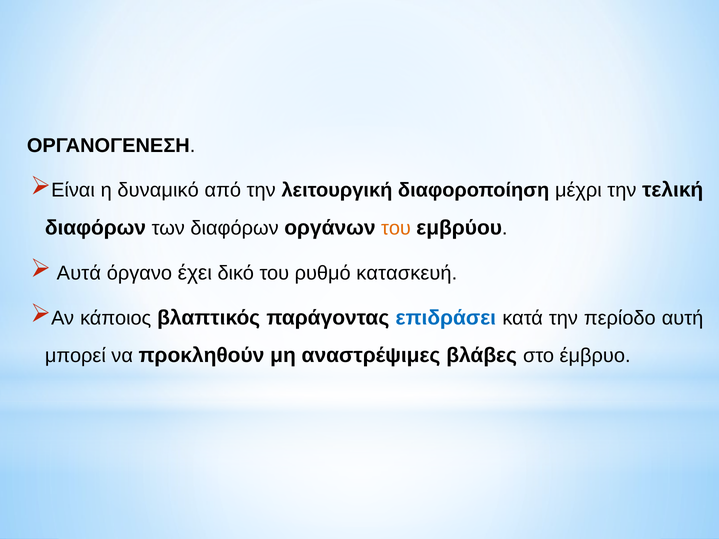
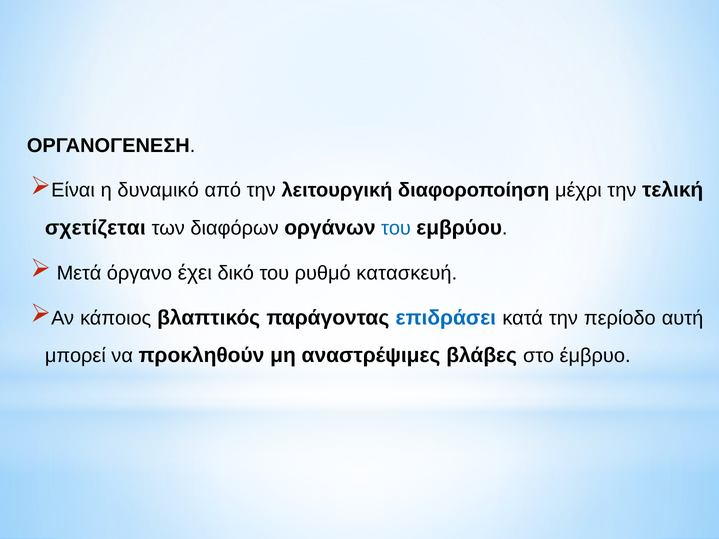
διαφόρων at (95, 228): διαφόρων -> σχετίζεται
του at (396, 228) colour: orange -> blue
Αυτά: Αυτά -> Μετά
